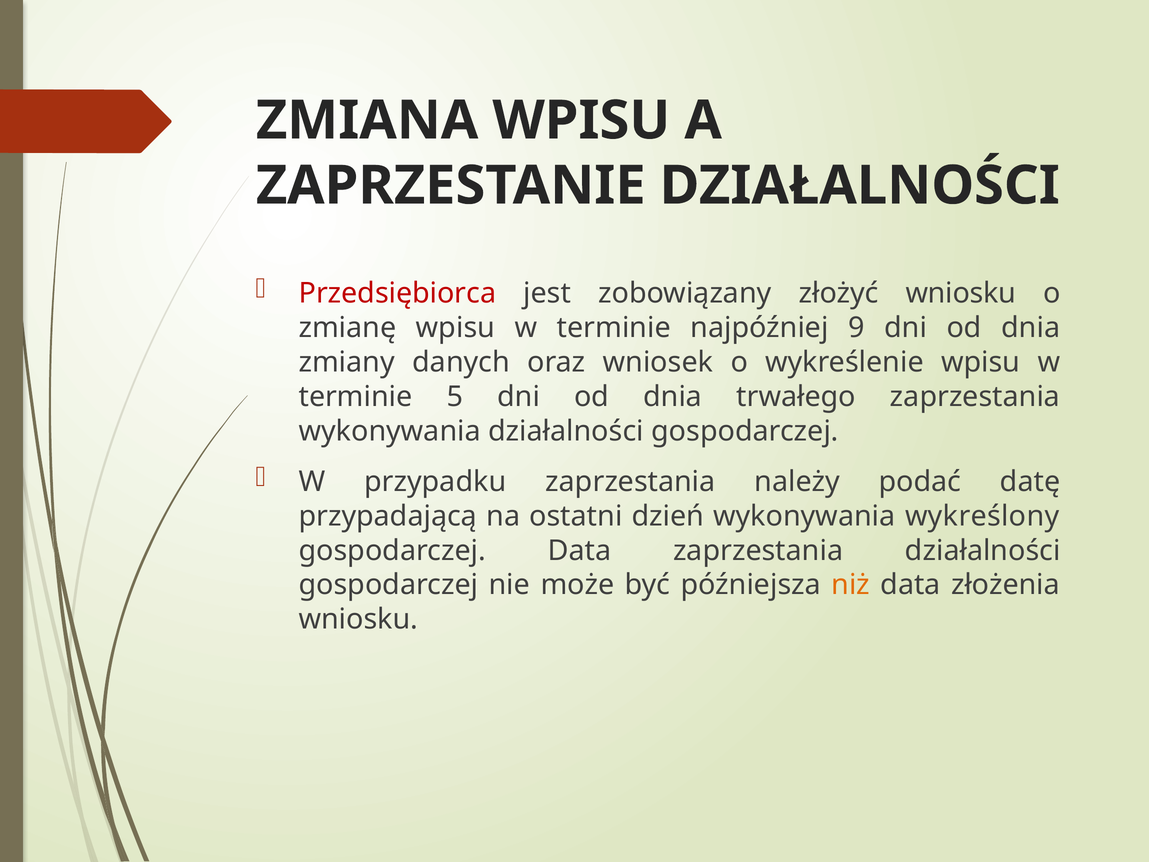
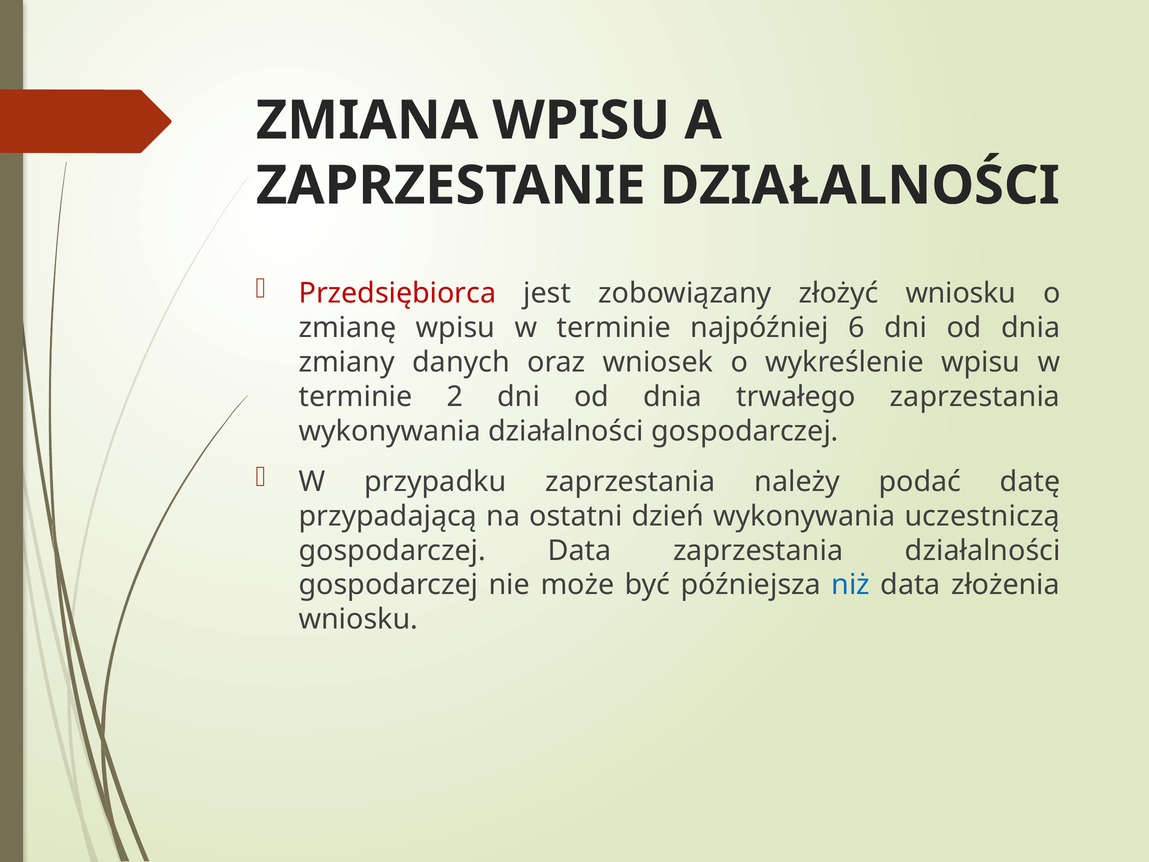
9: 9 -> 6
5: 5 -> 2
wykreślony: wykreślony -> uczestniczą
niż colour: orange -> blue
